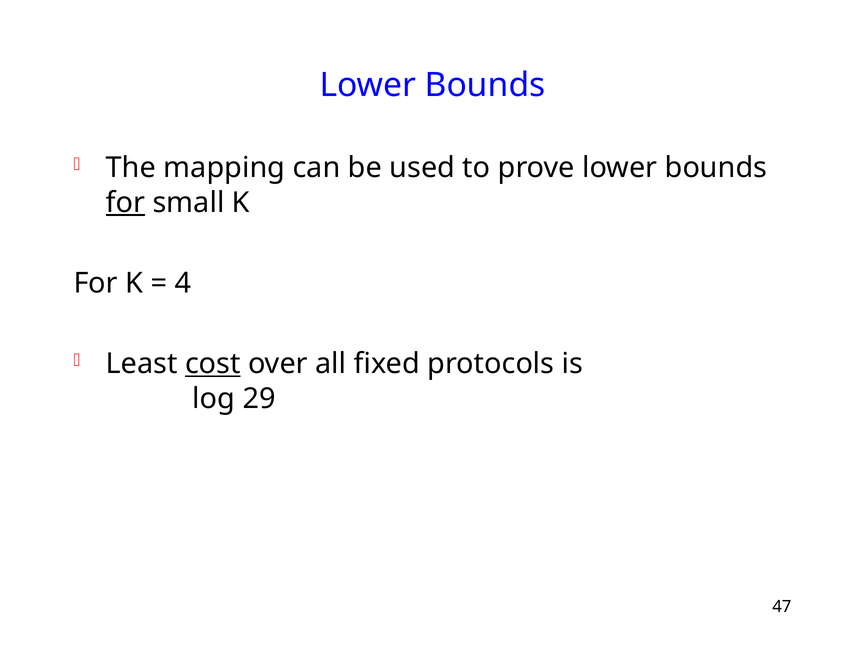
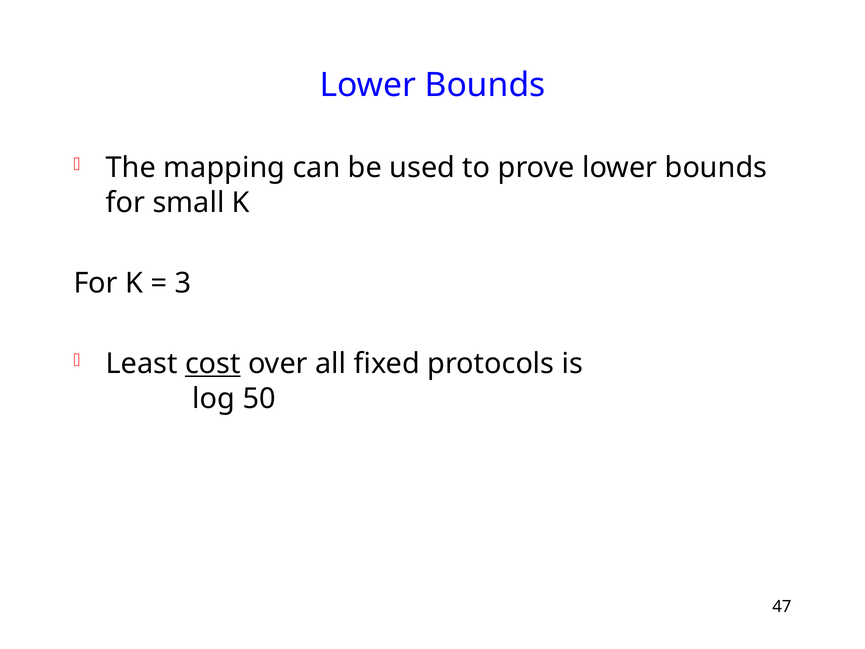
for at (126, 202) underline: present -> none
4: 4 -> 3
29: 29 -> 50
